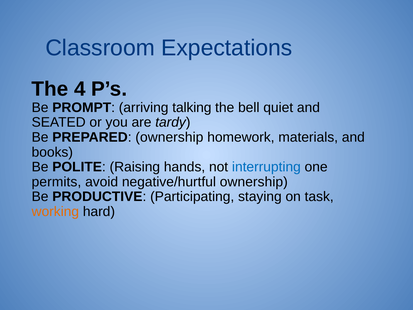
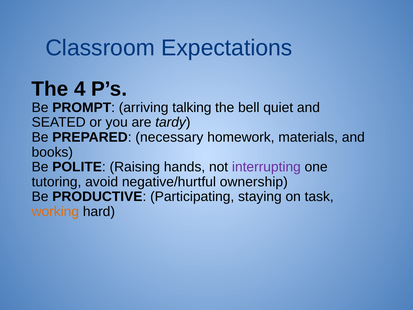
PREPARED ownership: ownership -> necessary
interrupting colour: blue -> purple
permits: permits -> tutoring
